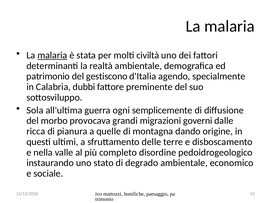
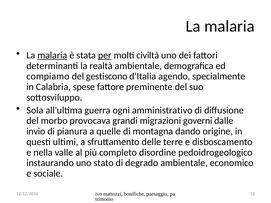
per underline: none -> present
patrimonio: patrimonio -> compiamo
dubbi: dubbi -> spese
semplicemente: semplicemente -> amministrativo
ricca: ricca -> invio
